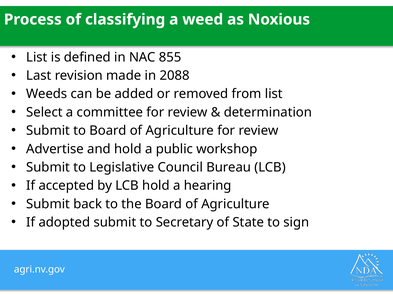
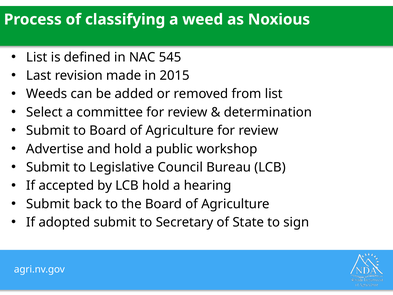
855: 855 -> 545
2088: 2088 -> 2015
